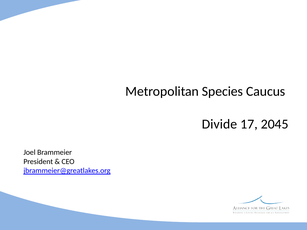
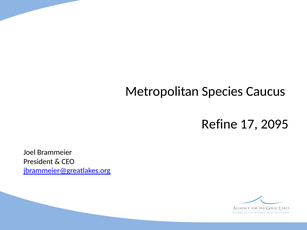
Divide: Divide -> Refine
2045: 2045 -> 2095
